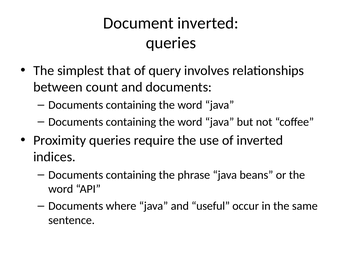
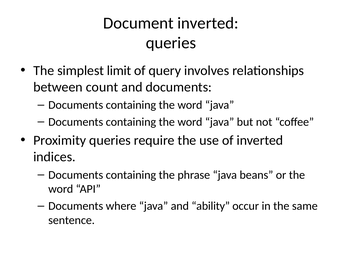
that: that -> limit
useful: useful -> ability
